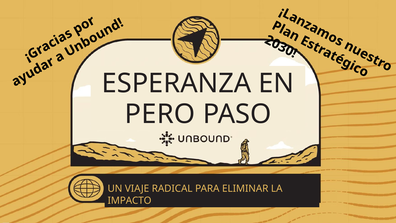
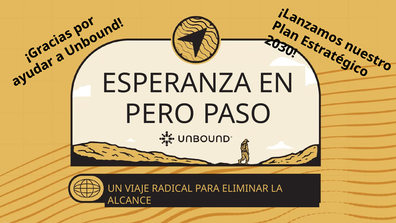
IMPACTO: IMPACTO -> ALCANCE
